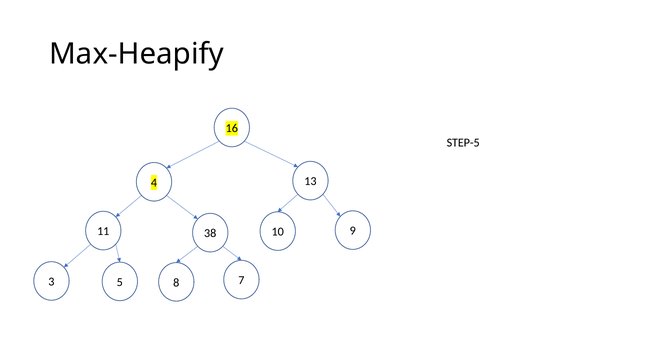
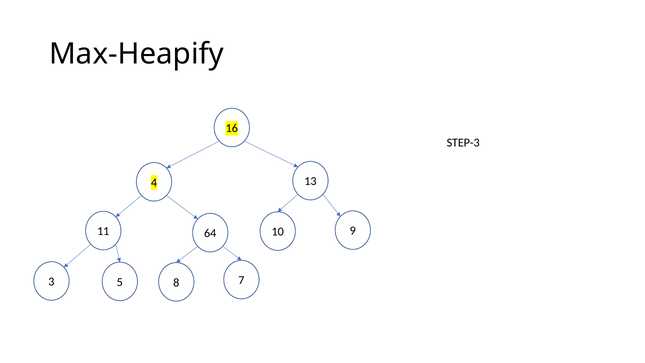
STEP-5: STEP-5 -> STEP-3
38: 38 -> 64
